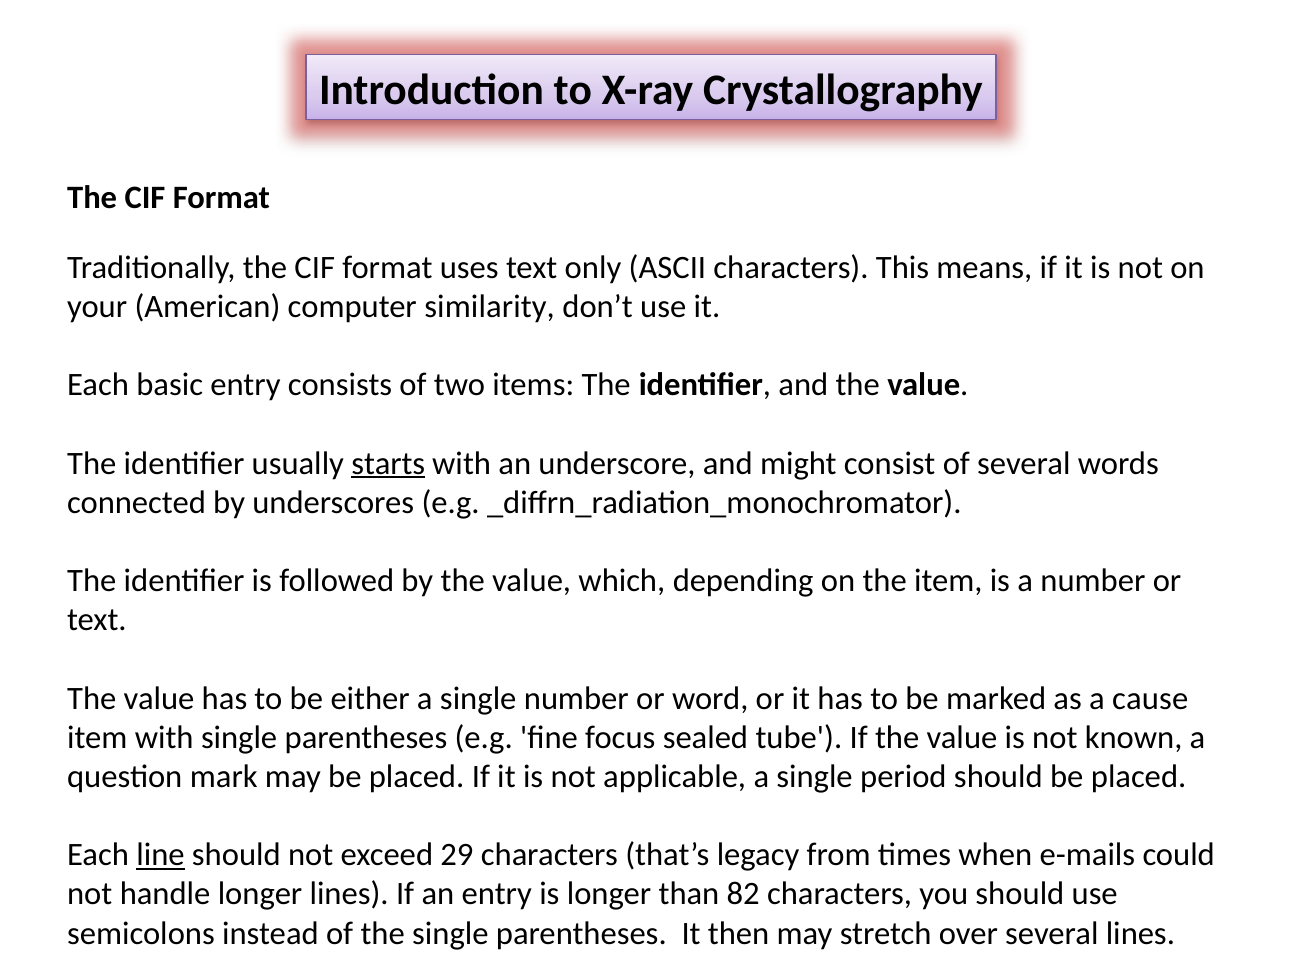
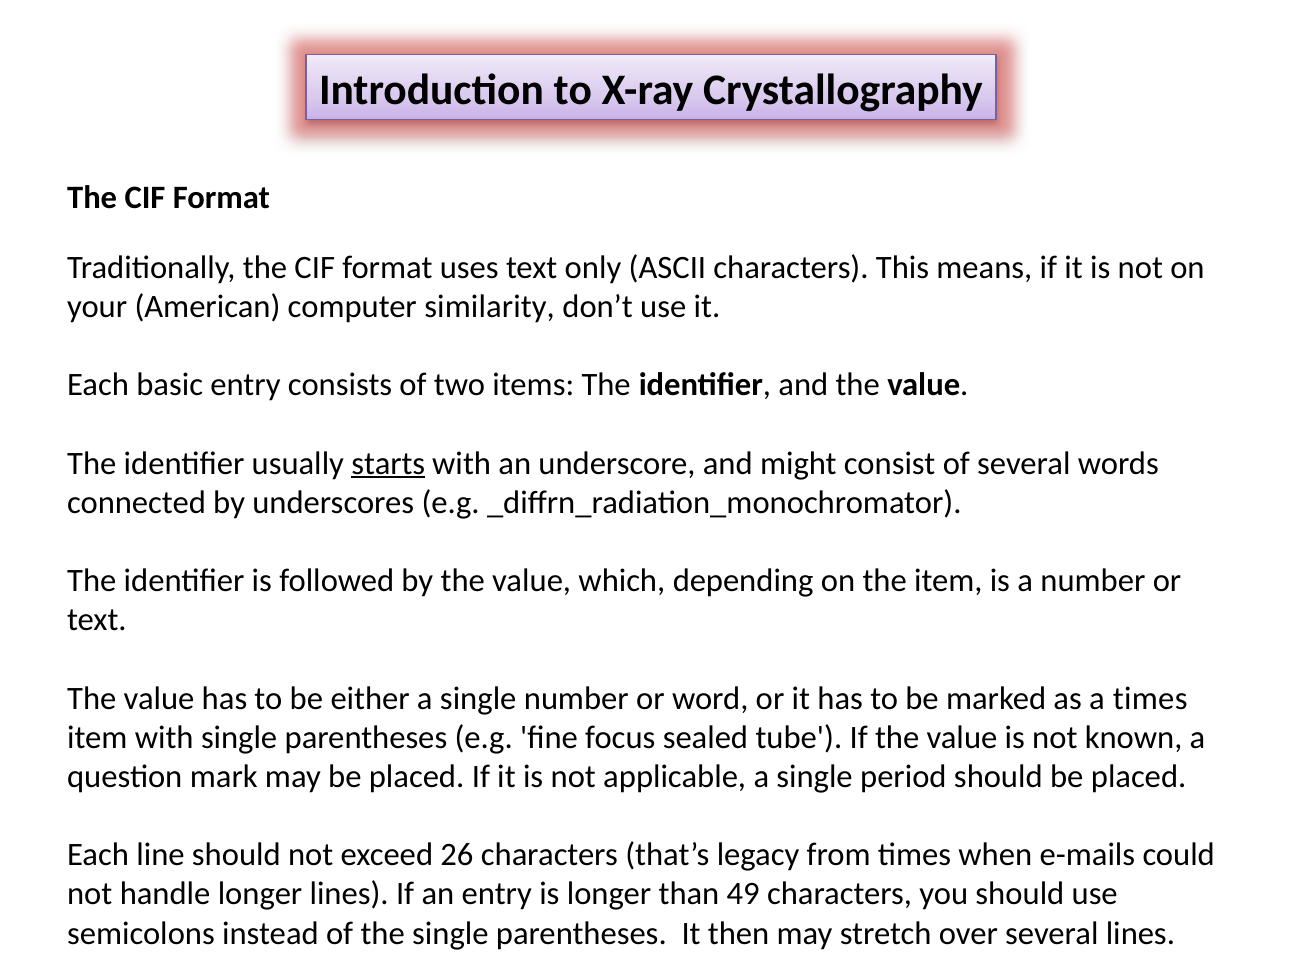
a cause: cause -> times
line underline: present -> none
29: 29 -> 26
82: 82 -> 49
